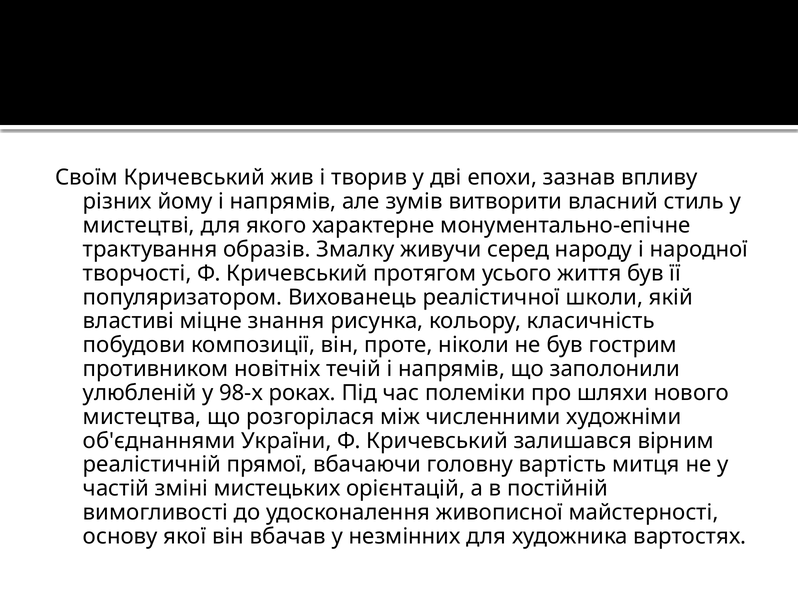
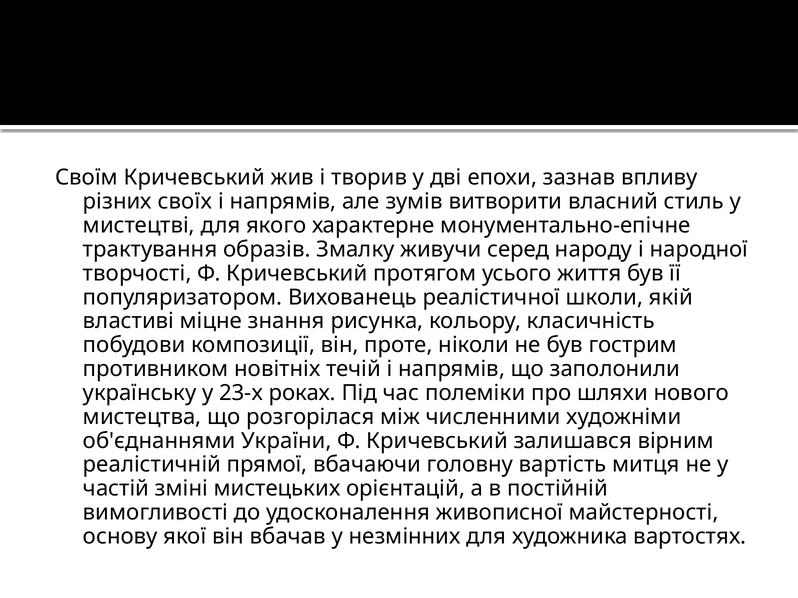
йому: йому -> своїх
улюбленій: улюбленій -> українську
98-х: 98-х -> 23-х
